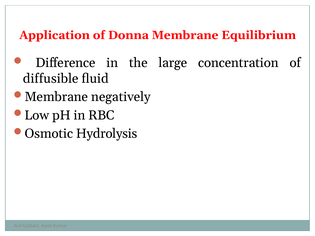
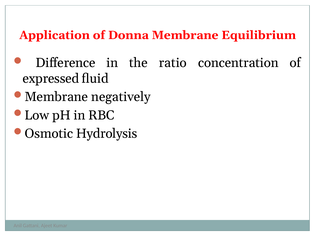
large: large -> ratio
diffusible: diffusible -> expressed
